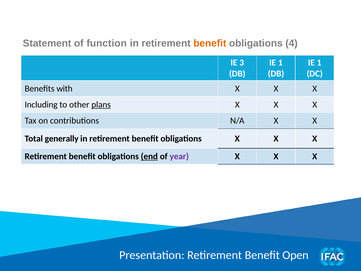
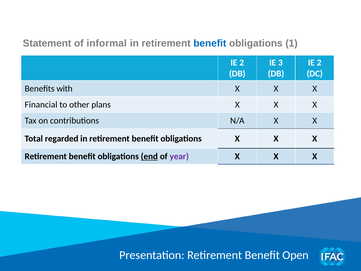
function: function -> informal
benefit at (210, 43) colour: orange -> blue
4: 4 -> 1
3 at (242, 63): 3 -> 2
1 at (280, 63): 1 -> 3
1 at (319, 63): 1 -> 2
Including: Including -> Financial
plans underline: present -> none
generally: generally -> regarded
